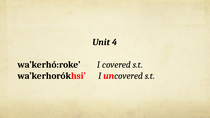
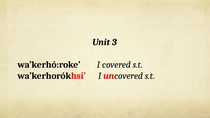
4: 4 -> 3
